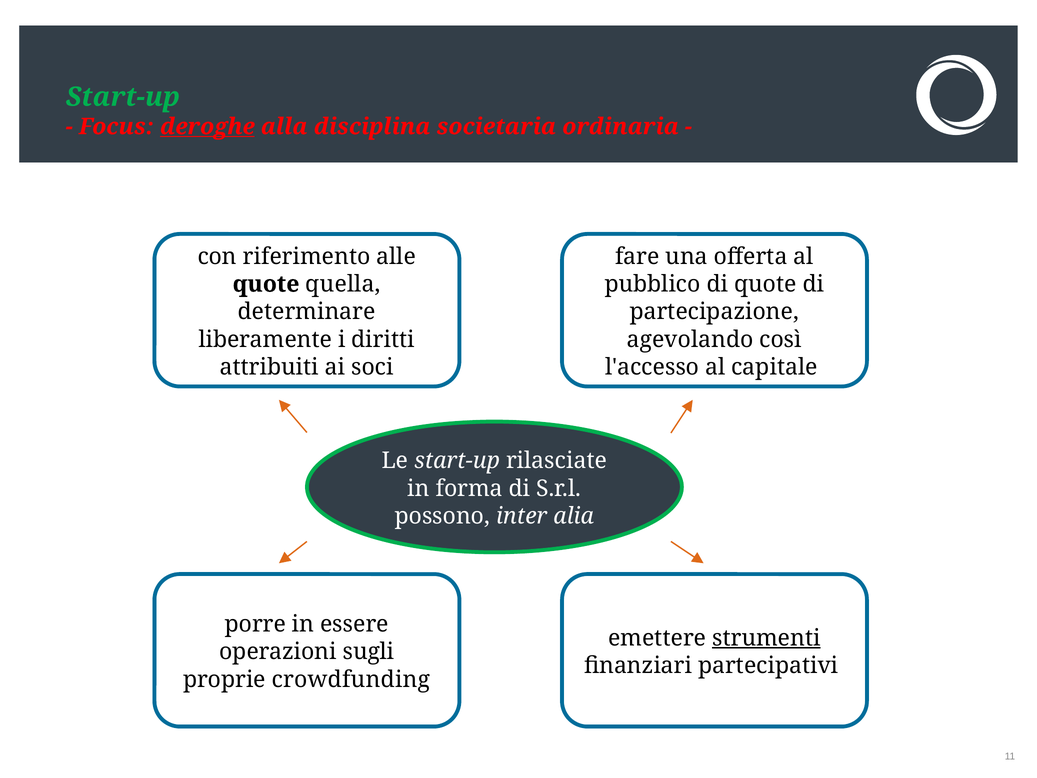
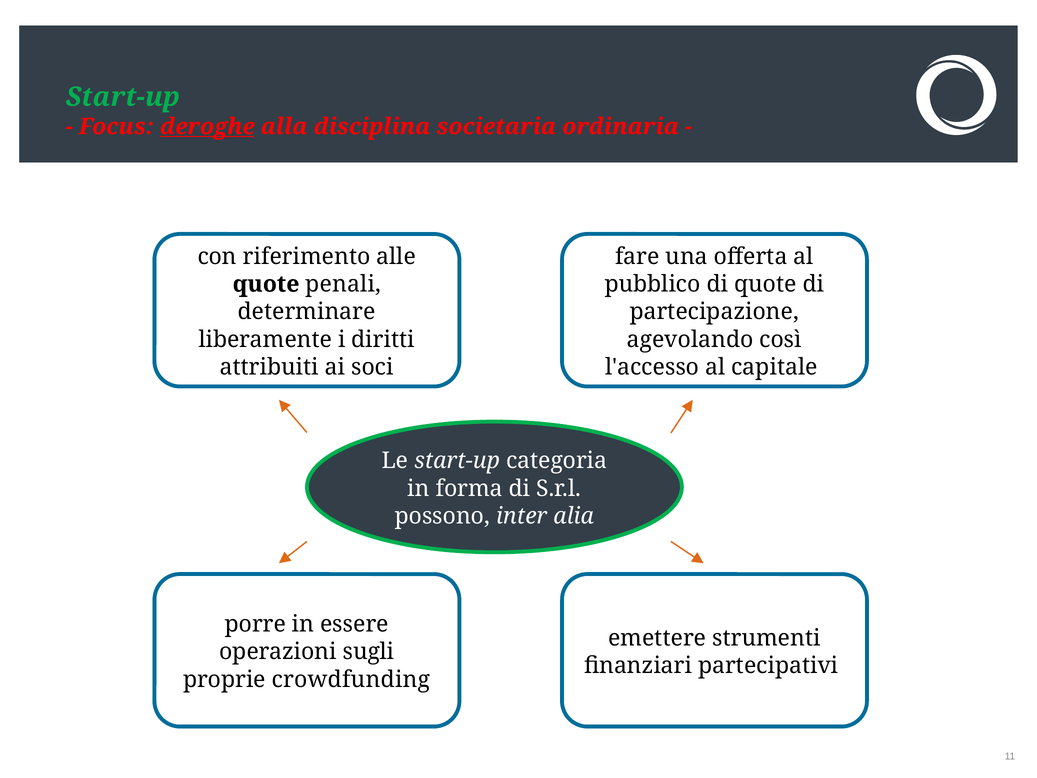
quella: quella -> penali
rilasciate: rilasciate -> categoria
strumenti underline: present -> none
